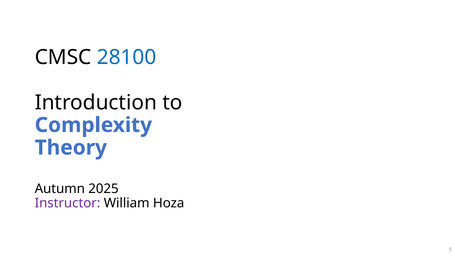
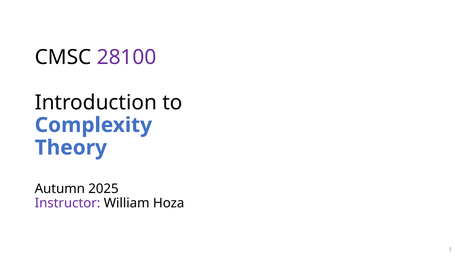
28100 colour: blue -> purple
